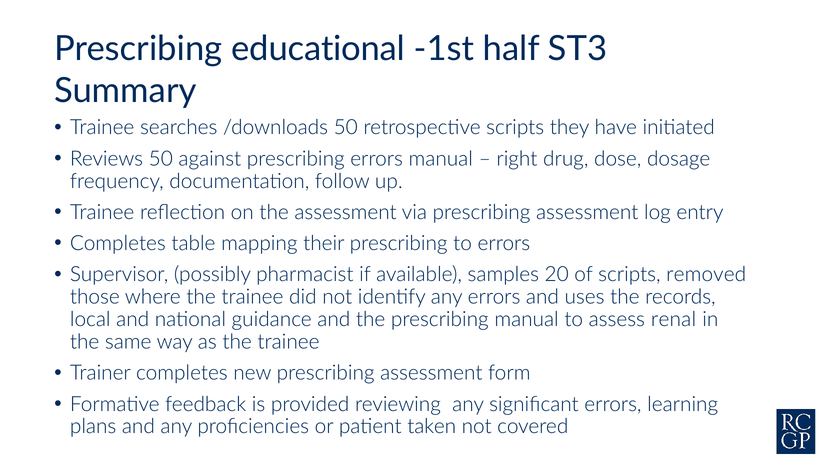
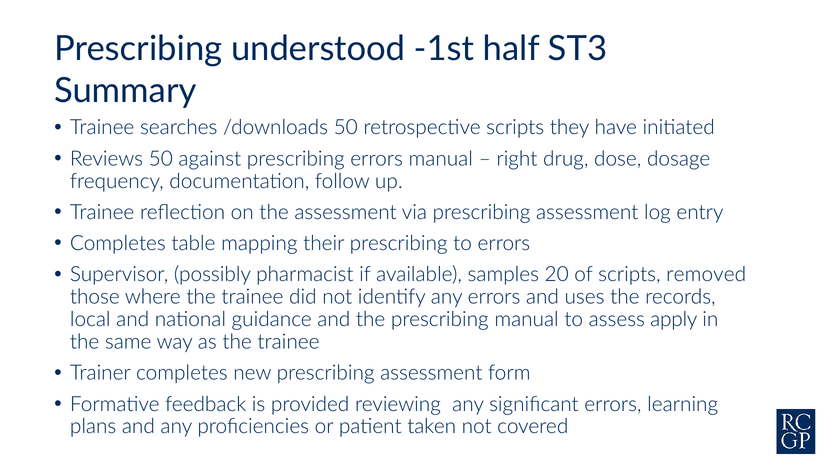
educational: educational -> understood
renal: renal -> apply
